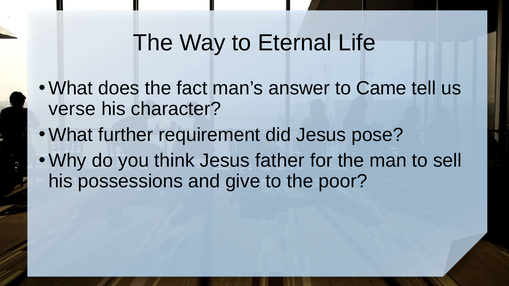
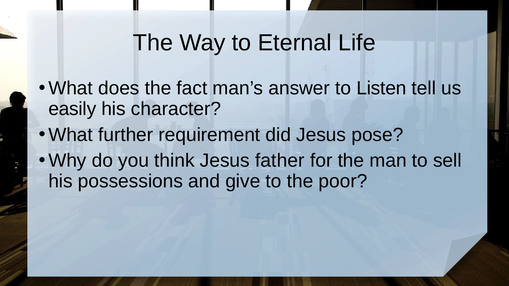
Came: Came -> Listen
verse: verse -> easily
